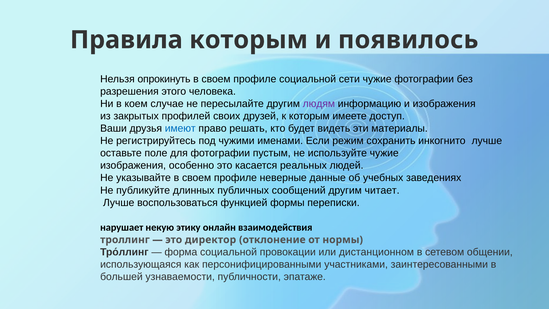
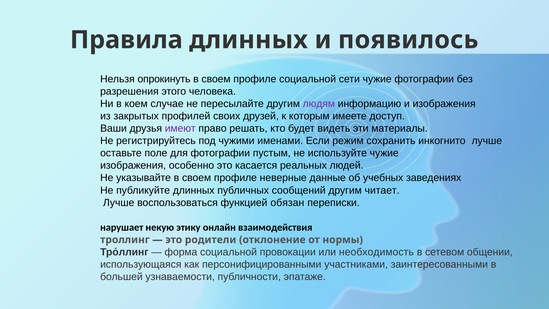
Правила которым: которым -> длинных
имеют colour: blue -> purple
формы: формы -> обязан
директор: директор -> родители
дистанционном: дистанционном -> необходимость
